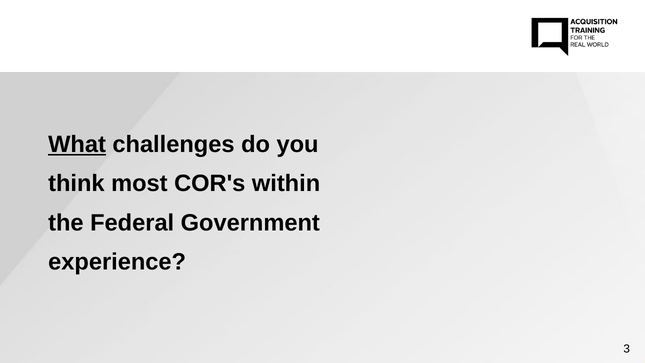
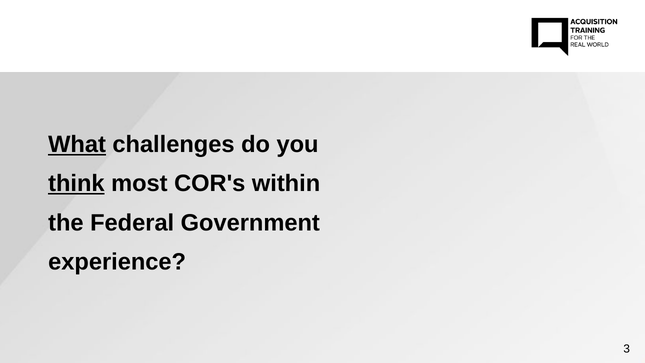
think underline: none -> present
